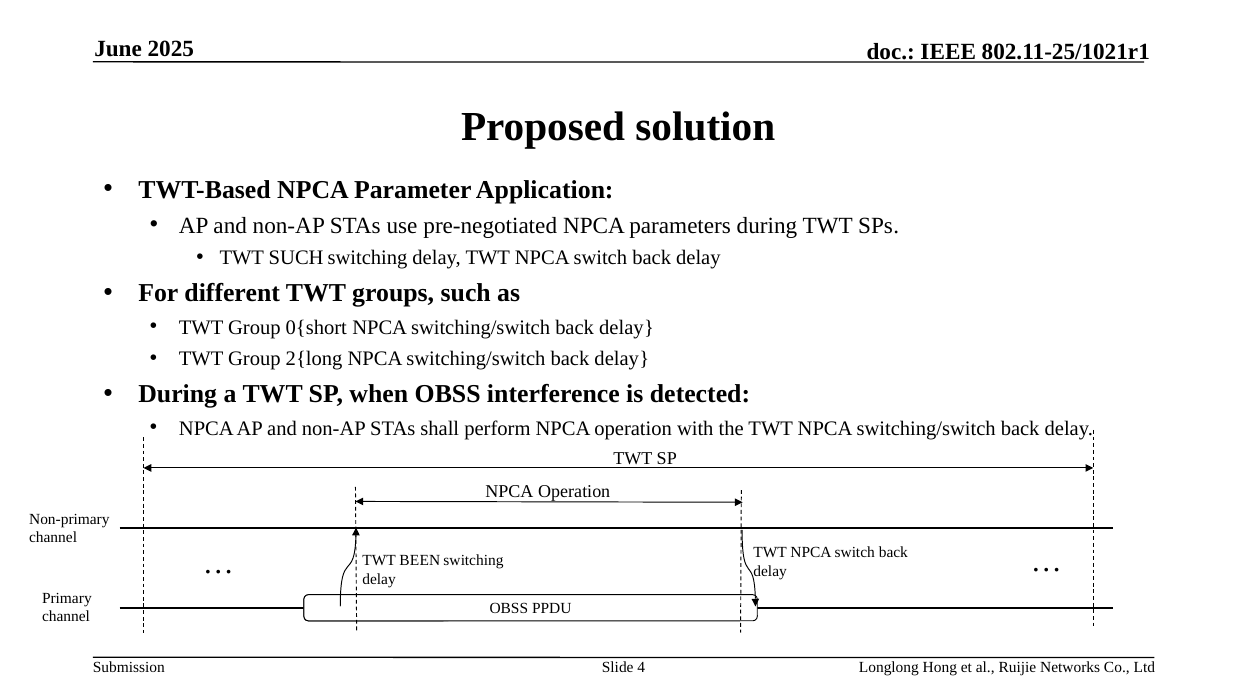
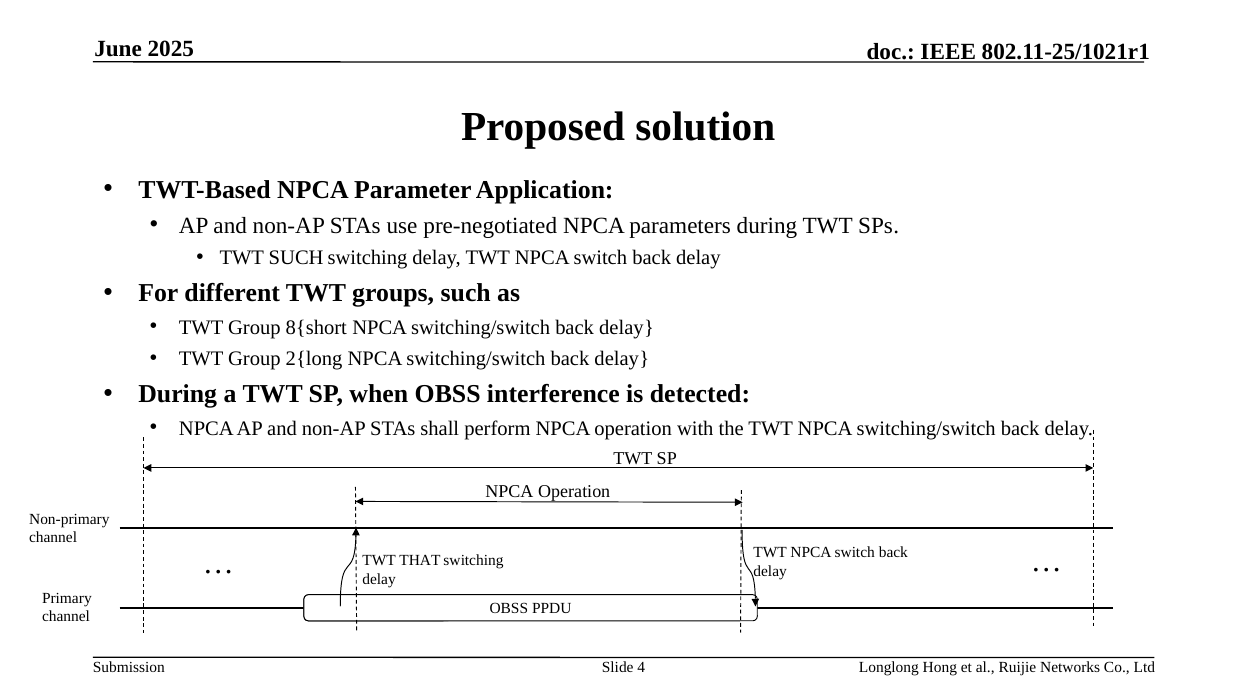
0{short: 0{short -> 8{short
BEEN: BEEN -> THAT
